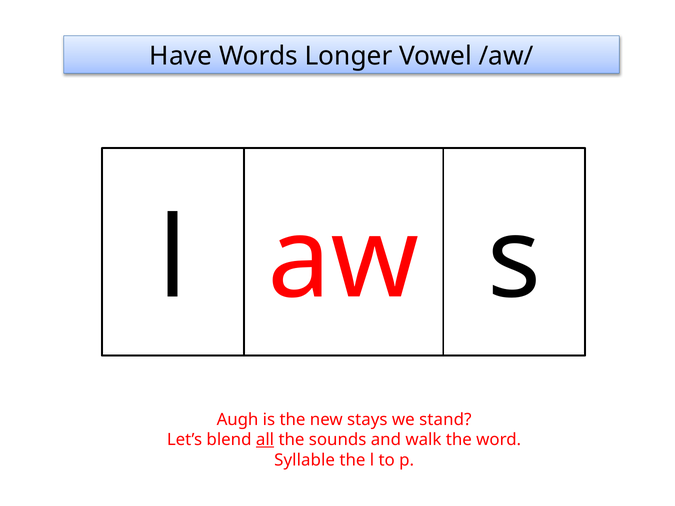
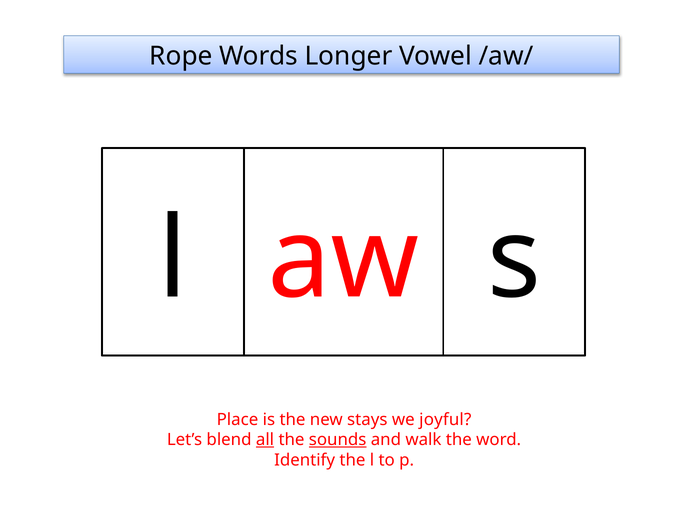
Have: Have -> Rope
Augh: Augh -> Place
stand: stand -> joyful
sounds underline: none -> present
Syllable: Syllable -> Identify
